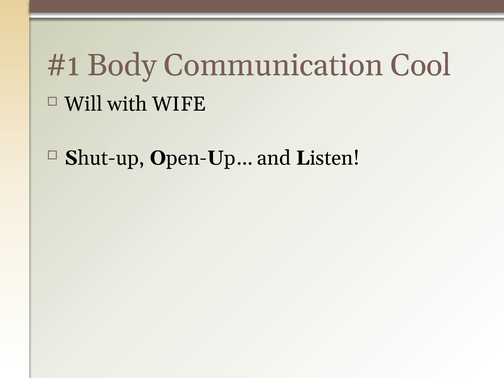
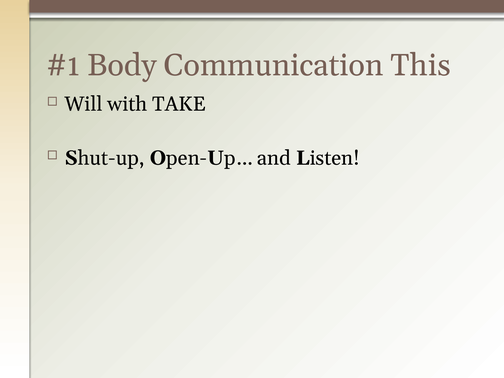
Cool: Cool -> This
WIFE: WIFE -> TAKE
